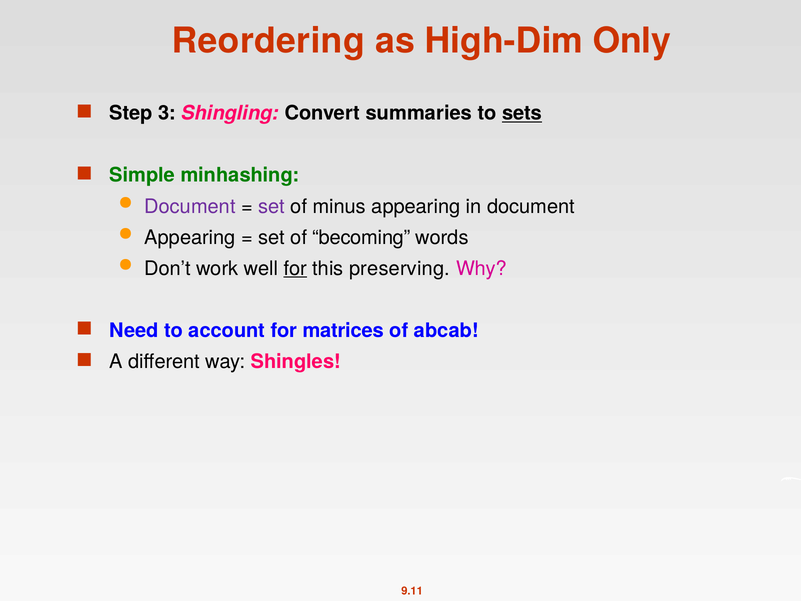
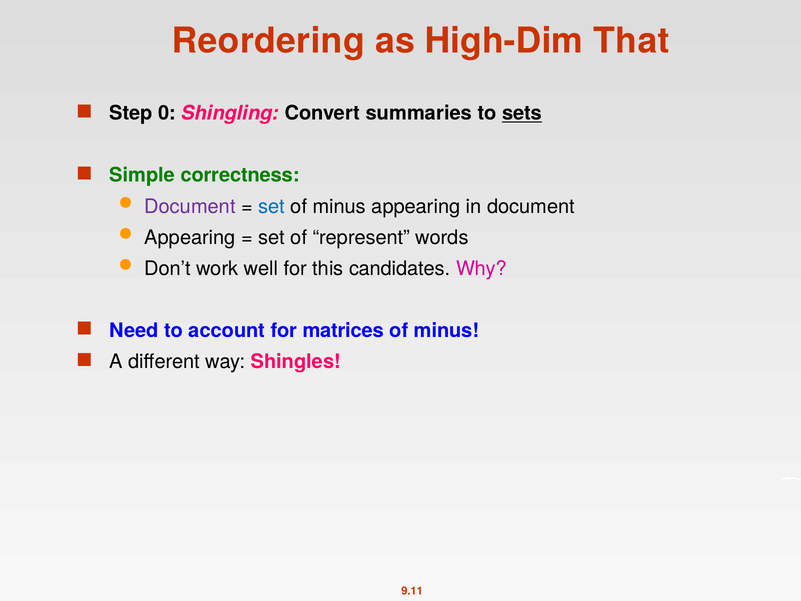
Only: Only -> That
3: 3 -> 0
minhashing: minhashing -> correctness
set at (272, 206) colour: purple -> blue
becoming: becoming -> represent
for at (295, 268) underline: present -> none
preserving: preserving -> candidates
abcab at (446, 330): abcab -> minus
